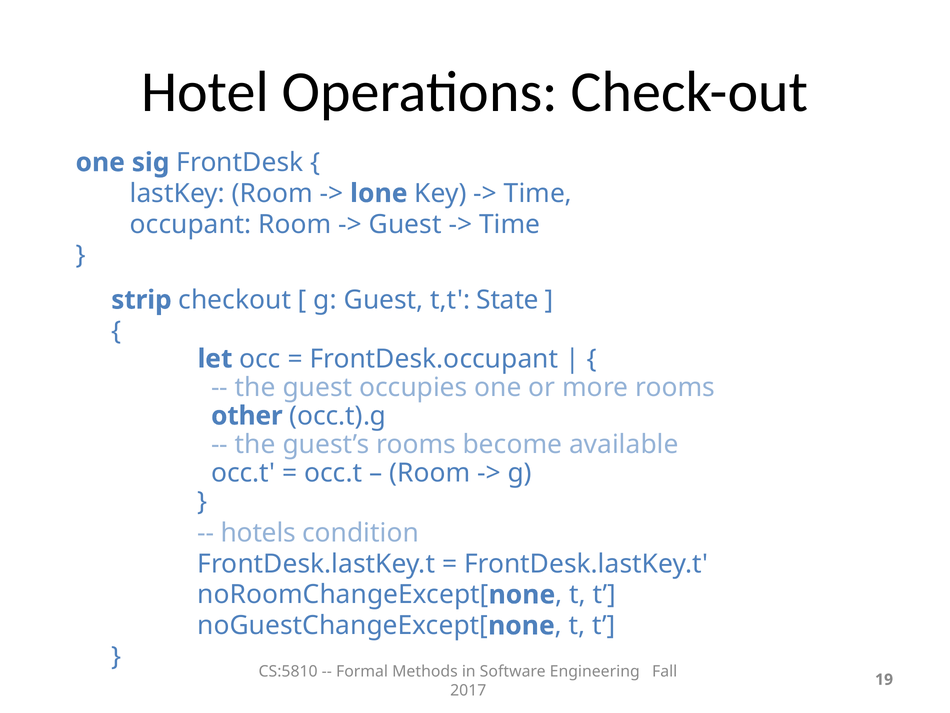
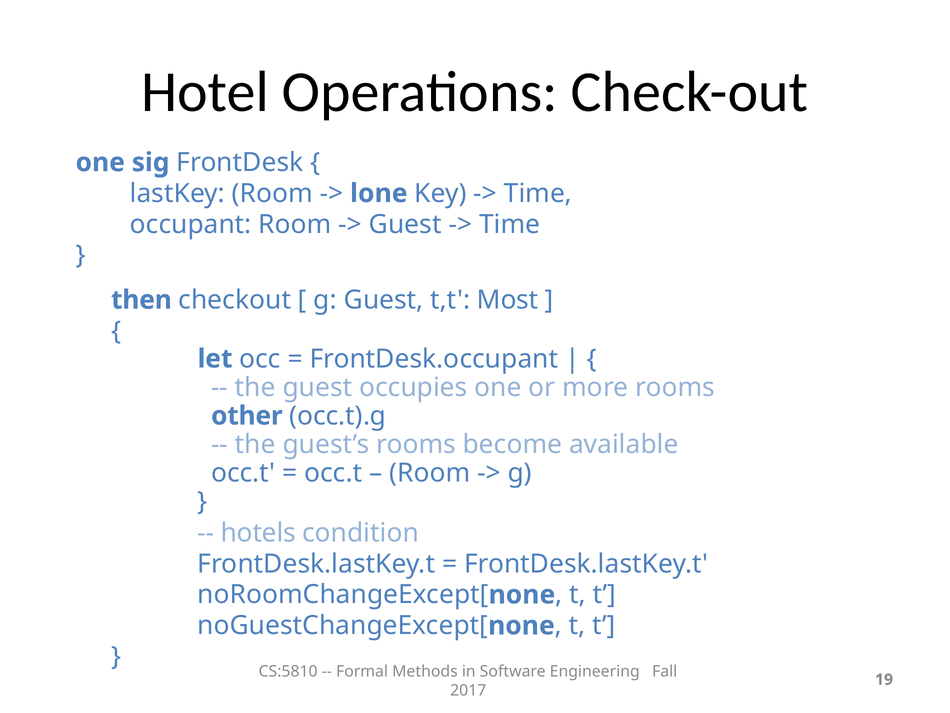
strip: strip -> then
State: State -> Most
